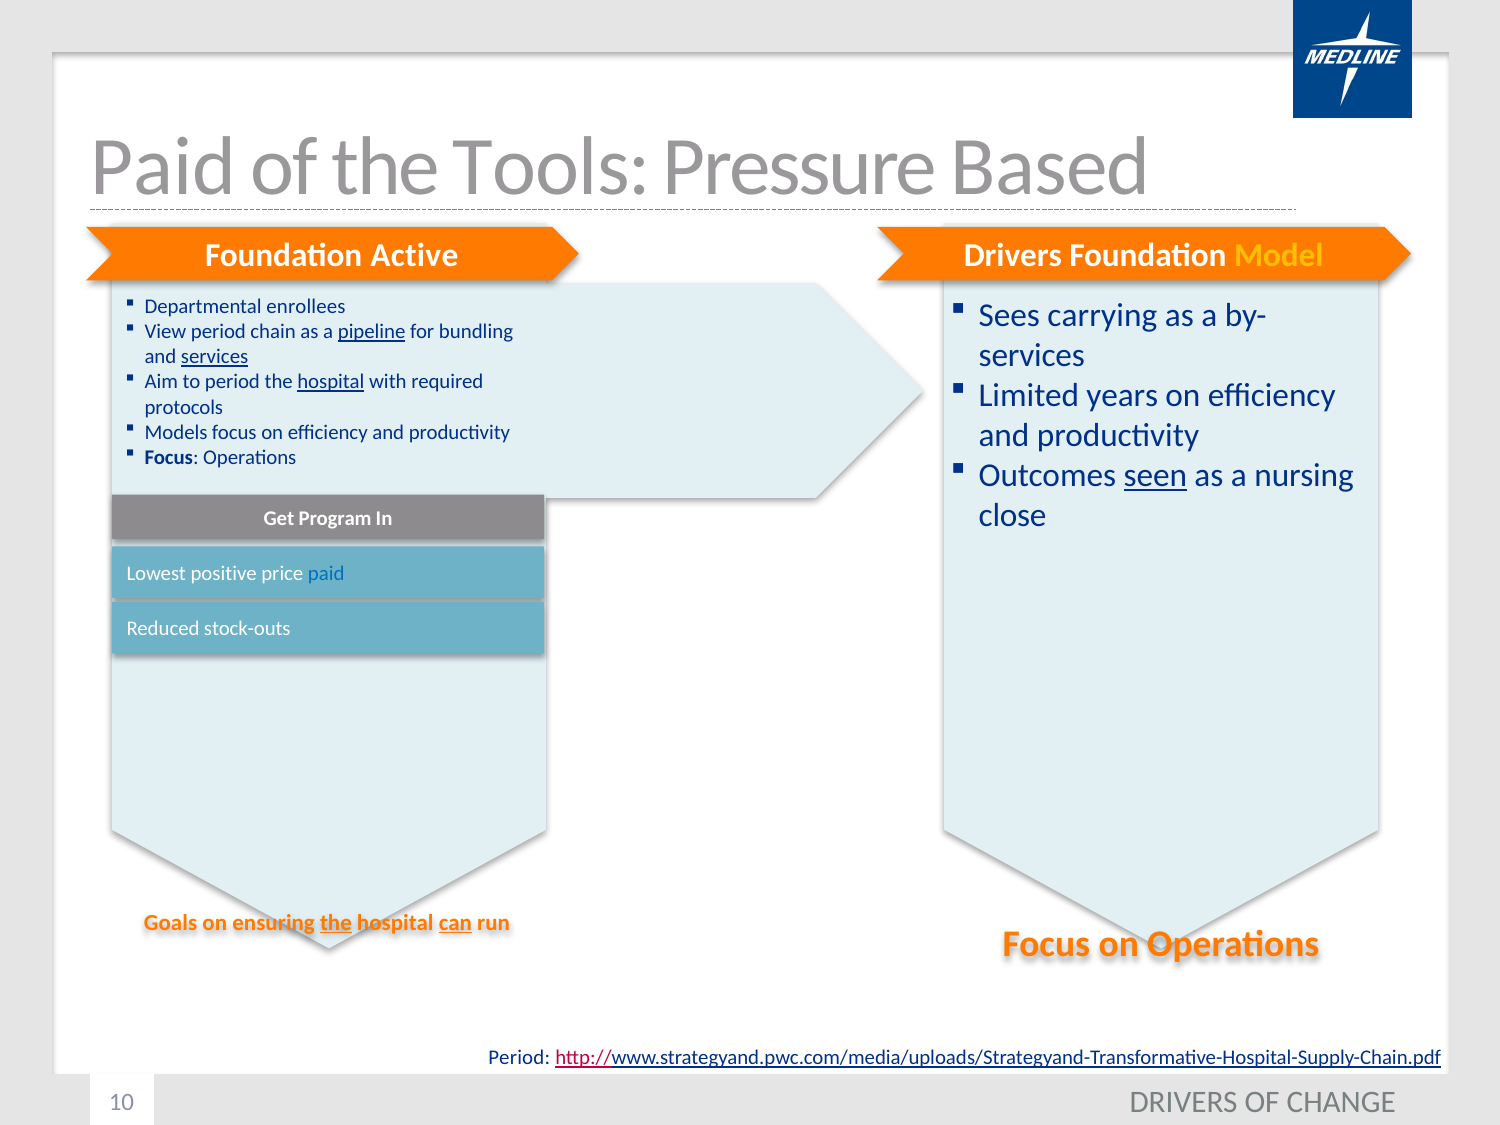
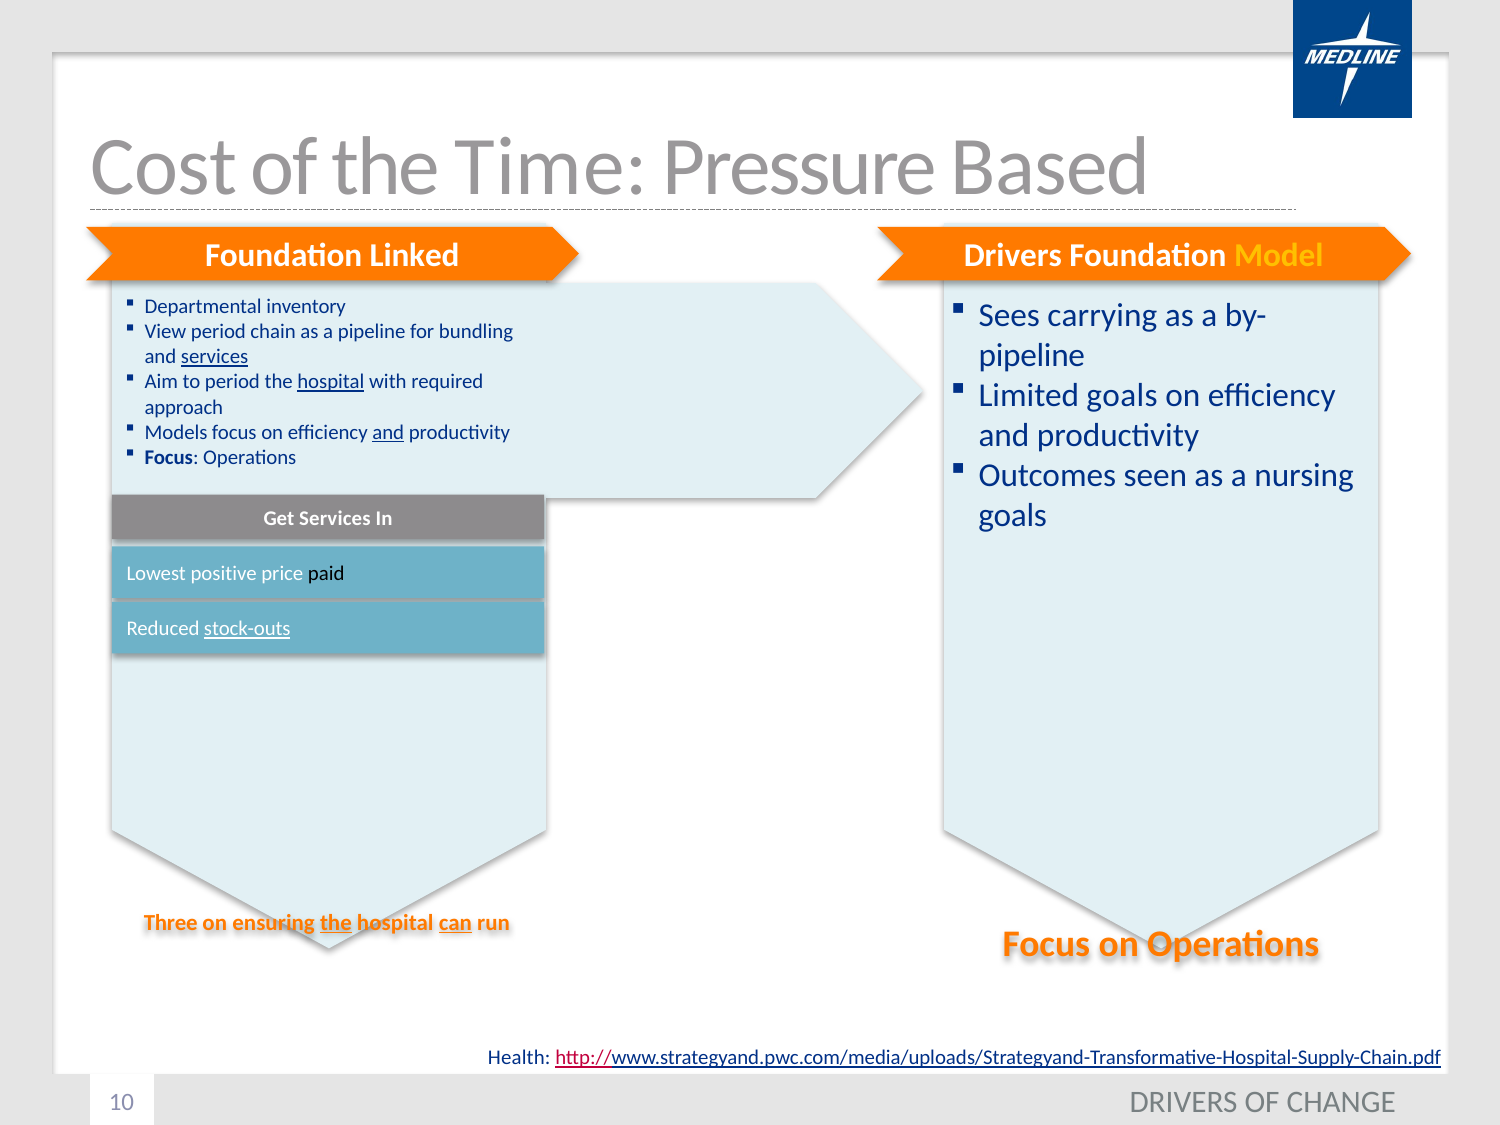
Paid at (164, 167): Paid -> Cost
Tools: Tools -> Time
Active: Active -> Linked
enrollees: enrollees -> inventory
pipeline at (372, 332) underline: present -> none
services at (1032, 355): services -> pipeline
Limited years: years -> goals
protocols: protocols -> approach
and at (388, 432) underline: none -> present
seen underline: present -> none
close at (1013, 515): close -> goals
Get Program: Program -> Services
paid at (326, 574) colour: blue -> black
stock-outs underline: none -> present
Goals: Goals -> Three
Period at (519, 1058): Period -> Health
